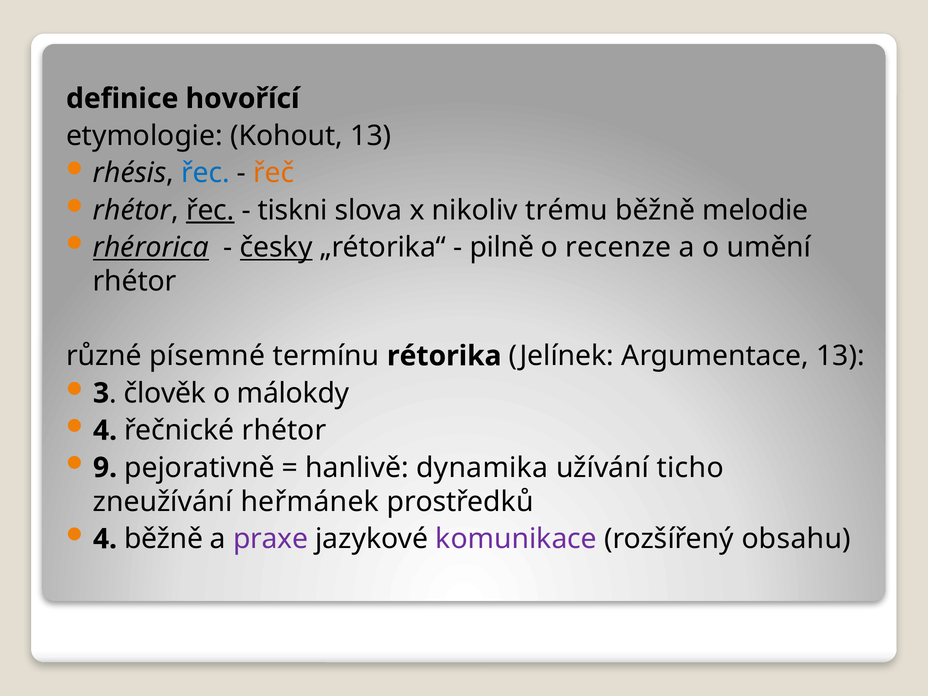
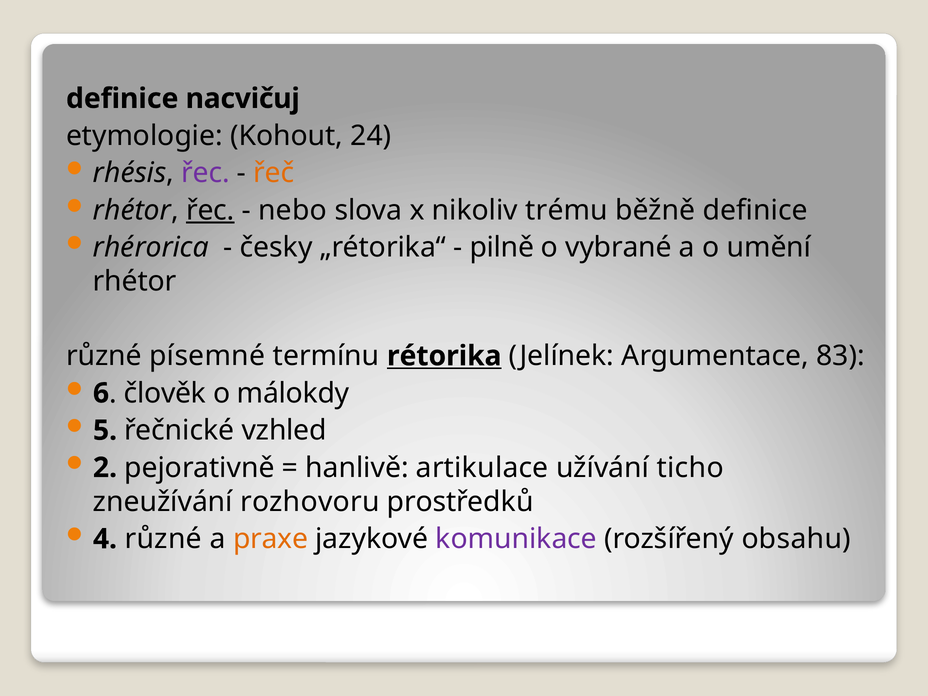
hovořící: hovořící -> nacvičuj
Kohout 13: 13 -> 24
řec at (205, 173) colour: blue -> purple
tiskni: tiskni -> nebo
běžně melodie: melodie -> definice
rhérorica underline: present -> none
česky underline: present -> none
recenze: recenze -> vybrané
rétorika underline: none -> present
Argumentace 13: 13 -> 83
3: 3 -> 6
4 at (105, 430): 4 -> 5
řečnické rhétor: rhétor -> vzhled
9: 9 -> 2
dynamika: dynamika -> artikulace
heřmánek: heřmánek -> rozhovoru
4 běžně: běžně -> různé
praxe colour: purple -> orange
